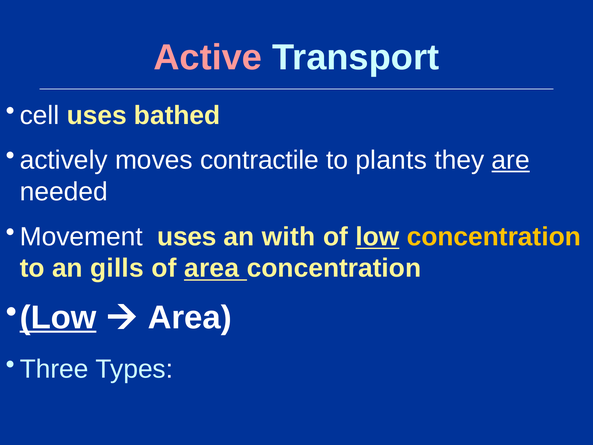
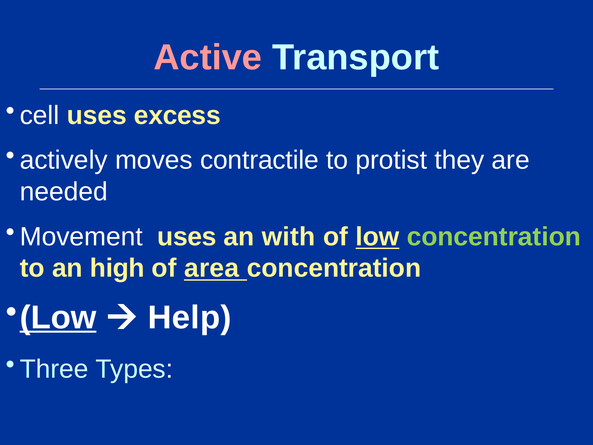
bathed: bathed -> excess
plants: plants -> protist
are underline: present -> none
concentration at (494, 237) colour: yellow -> light green
gills: gills -> high
Area at (190, 317): Area -> Help
